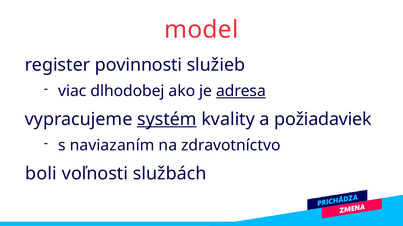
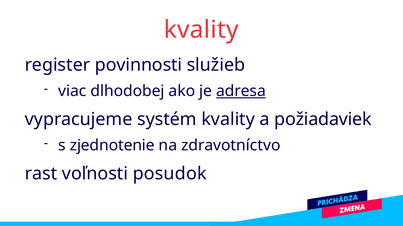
model at (201, 30): model -> kvality
systém underline: present -> none
naviazaním: naviazaním -> zjednotenie
boli: boli -> rast
službách: službách -> posudok
